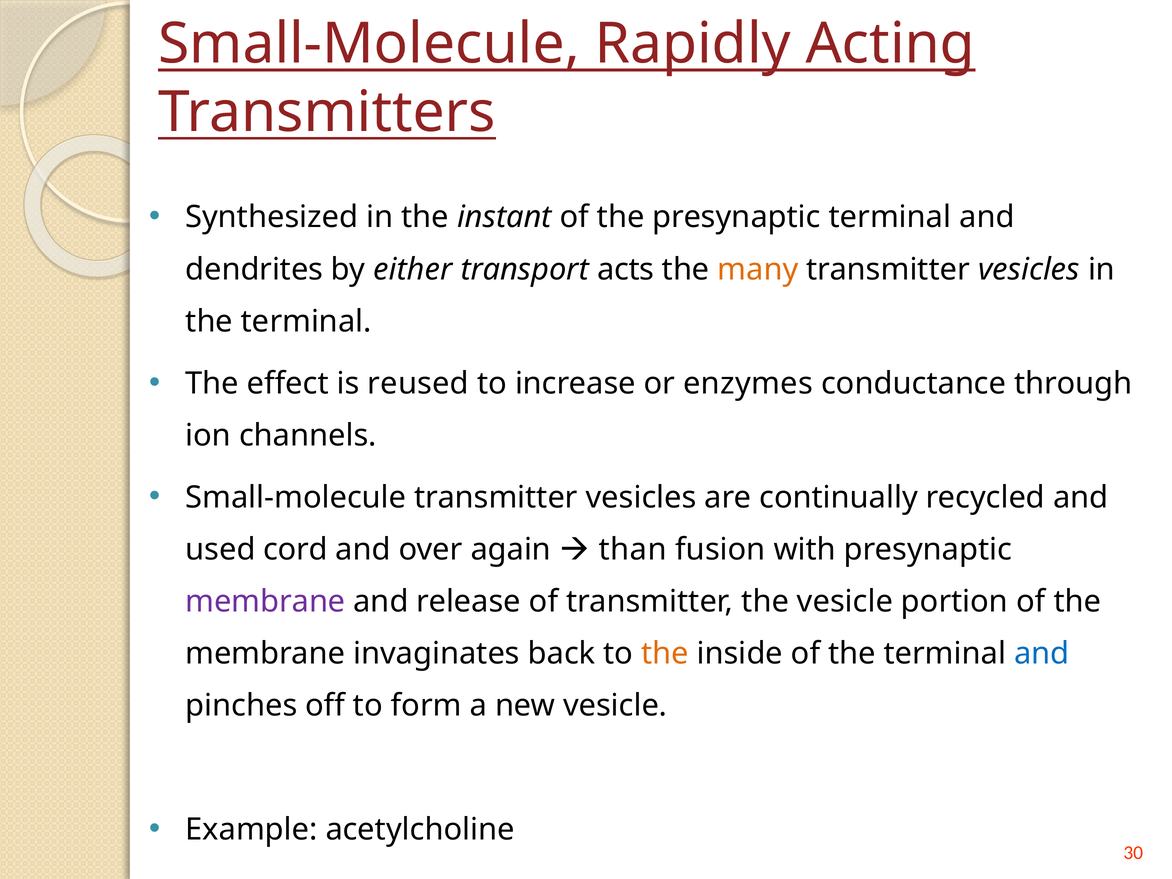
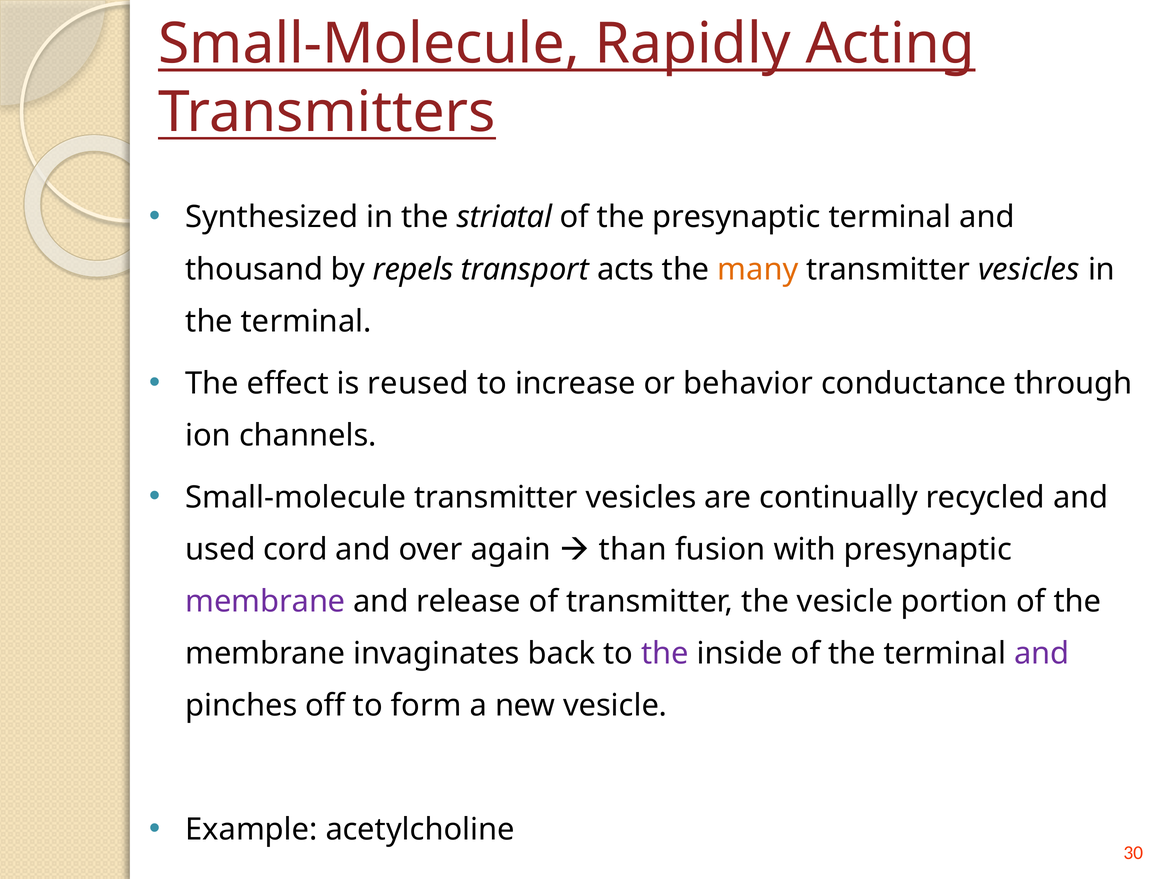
instant: instant -> striatal
dendrites: dendrites -> thousand
either: either -> repels
enzymes: enzymes -> behavior
the at (665, 654) colour: orange -> purple
and at (1042, 654) colour: blue -> purple
